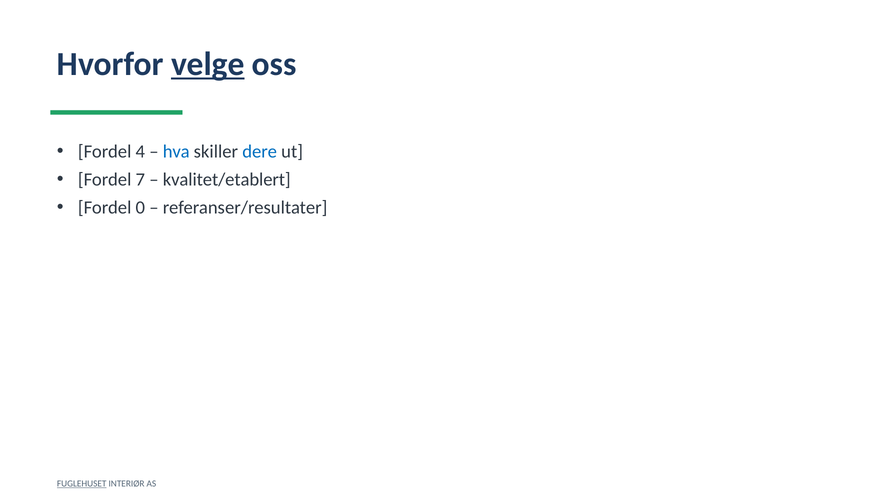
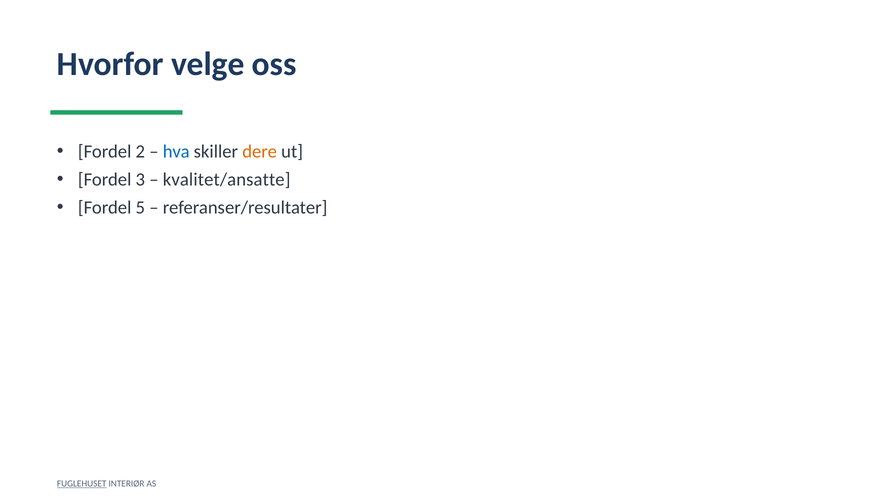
velge underline: present -> none
4: 4 -> 2
dere colour: blue -> orange
7: 7 -> 3
kvalitet/etablert: kvalitet/etablert -> kvalitet/ansatte
0: 0 -> 5
